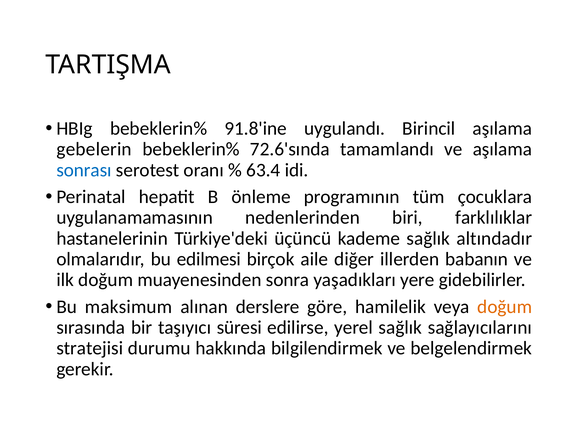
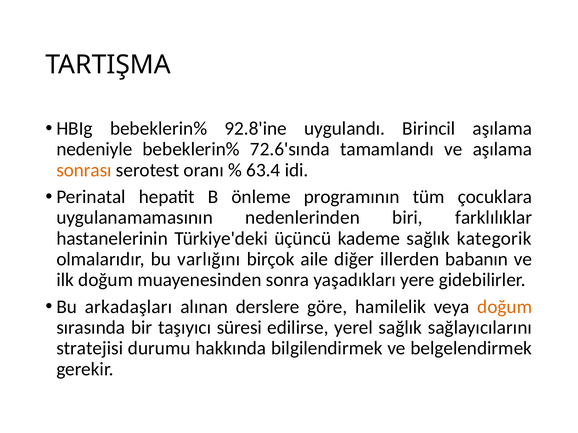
91.8'ine: 91.8'ine -> 92.8'ine
gebelerin: gebelerin -> nedeniyle
sonrası colour: blue -> orange
altındadır: altındadır -> kategorik
edilmesi: edilmesi -> varlığını
maksimum: maksimum -> arkadaşları
